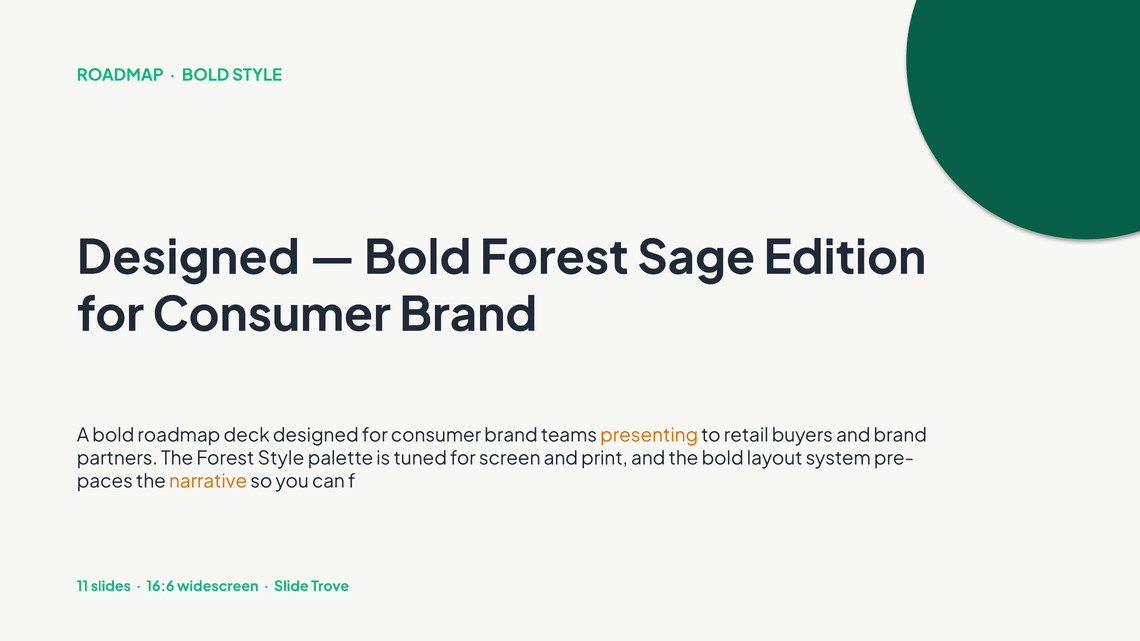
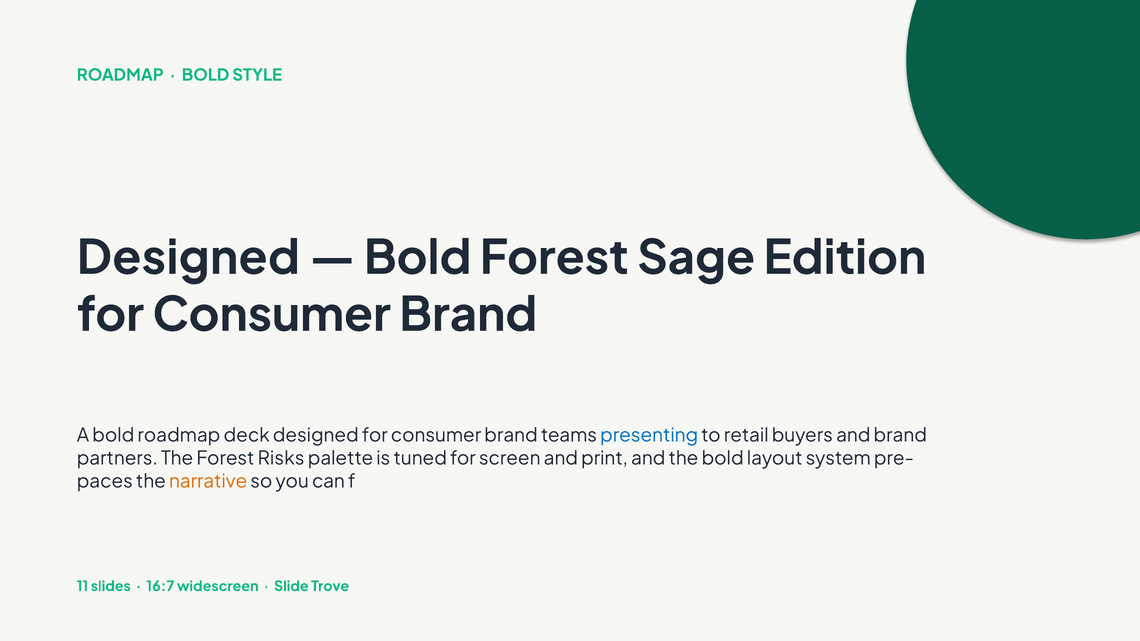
presenting colour: orange -> blue
Forest Style: Style -> Risks
16:6: 16:6 -> 16:7
